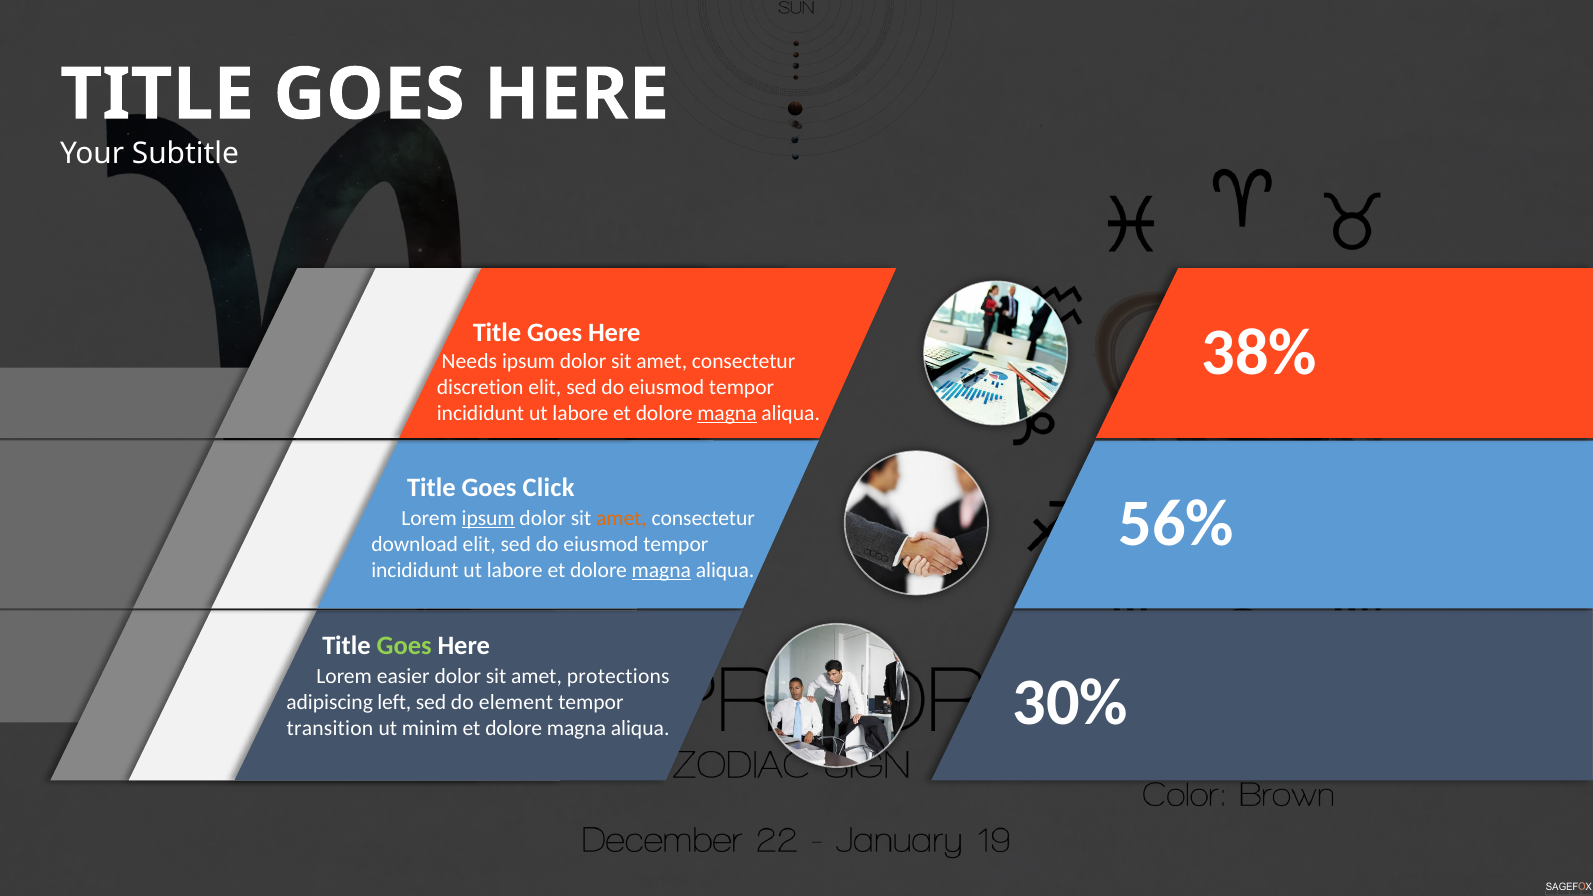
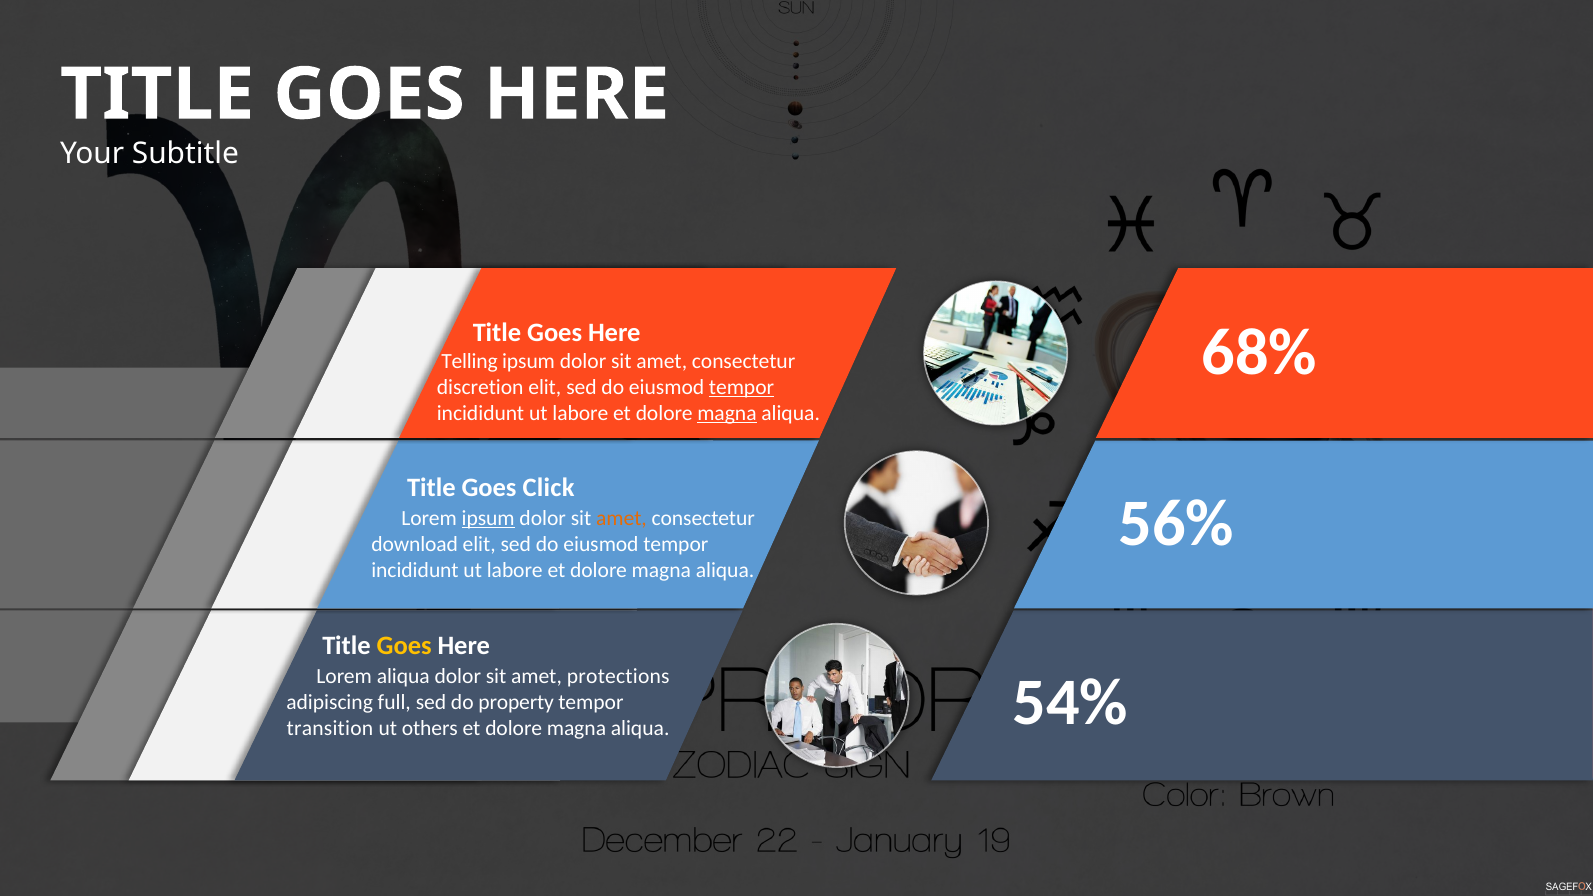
38%: 38% -> 68%
Needs: Needs -> Telling
tempor at (742, 387) underline: none -> present
magna at (661, 570) underline: present -> none
Goes at (404, 646) colour: light green -> yellow
Lorem easier: easier -> aliqua
30%: 30% -> 54%
left: left -> full
element: element -> property
minim: minim -> others
